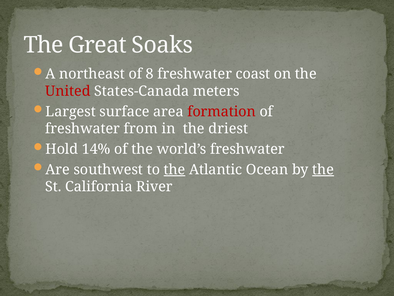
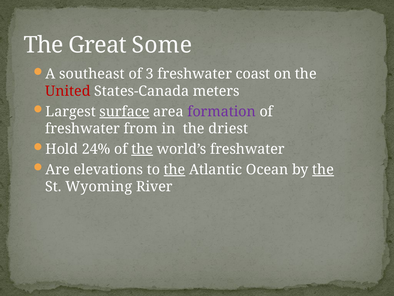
Soaks: Soaks -> Some
northeast: northeast -> southeast
8: 8 -> 3
surface underline: none -> present
formation colour: red -> purple
14%: 14% -> 24%
the at (142, 149) underline: none -> present
southwest: southwest -> elevations
California: California -> Wyoming
